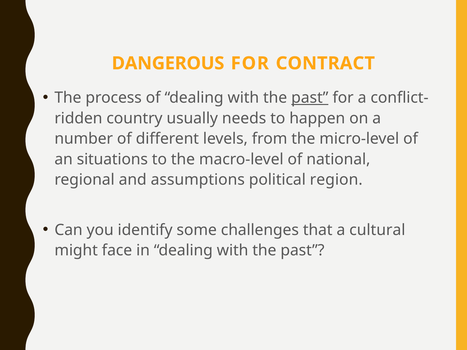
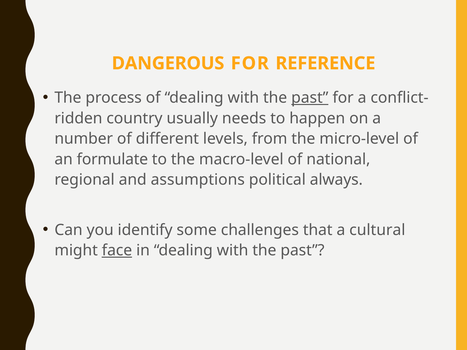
CONTRACT: CONTRACT -> REFERENCE
situations: situations -> formulate
region: region -> always
face underline: none -> present
